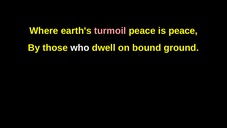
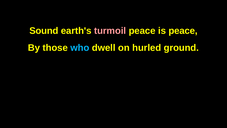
Where: Where -> Sound
who colour: white -> light blue
bound: bound -> hurled
